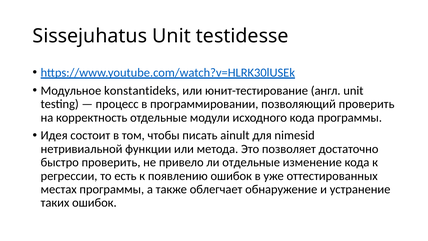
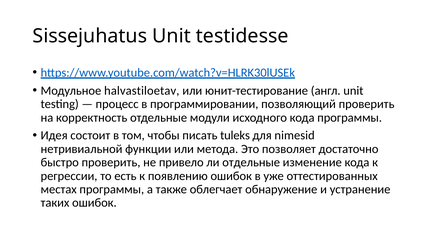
konstantideks: konstantideks -> halvastiloetav
ainult: ainult -> tuleks
